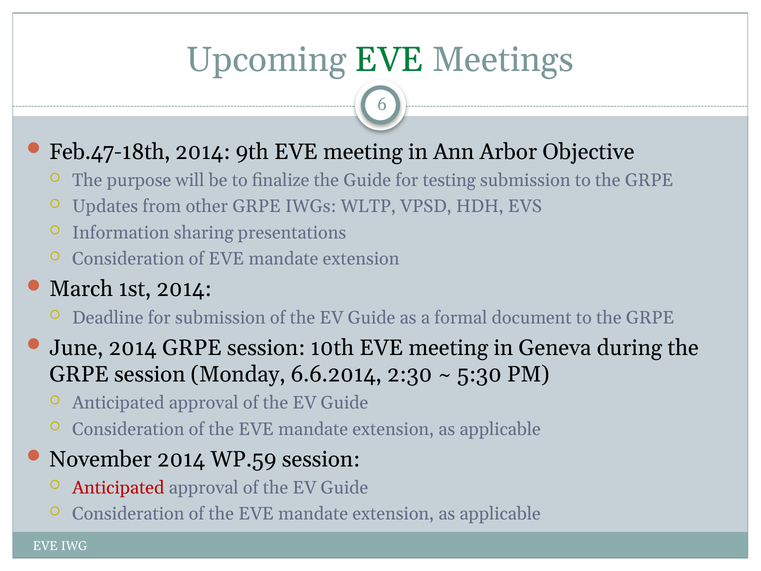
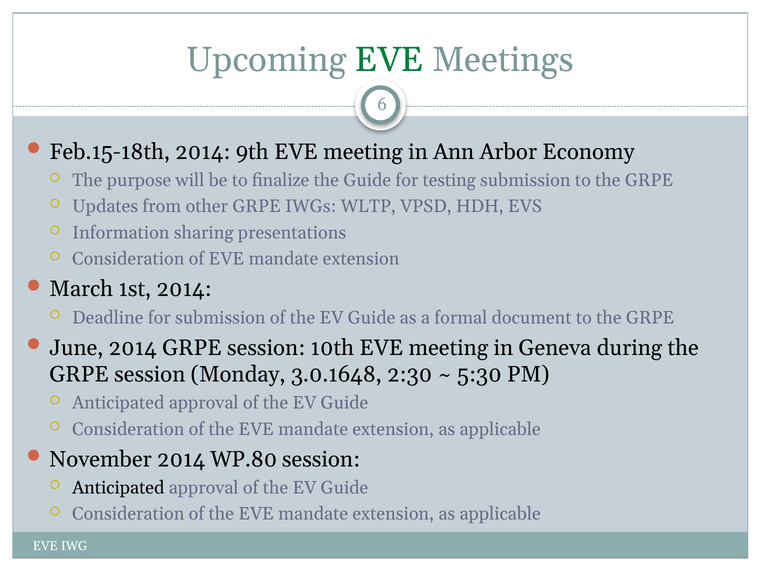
Feb.47-18th: Feb.47-18th -> Feb.15-18th
Objective: Objective -> Economy
6.6.2014: 6.6.2014 -> 3.0.1648
WP.59: WP.59 -> WP.80
Anticipated at (118, 487) colour: red -> black
